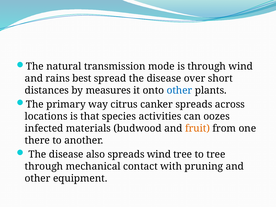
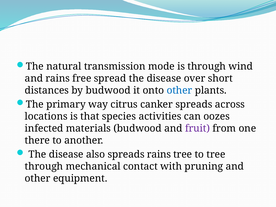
best: best -> free
by measures: measures -> budwood
fruit colour: orange -> purple
spreads wind: wind -> rains
